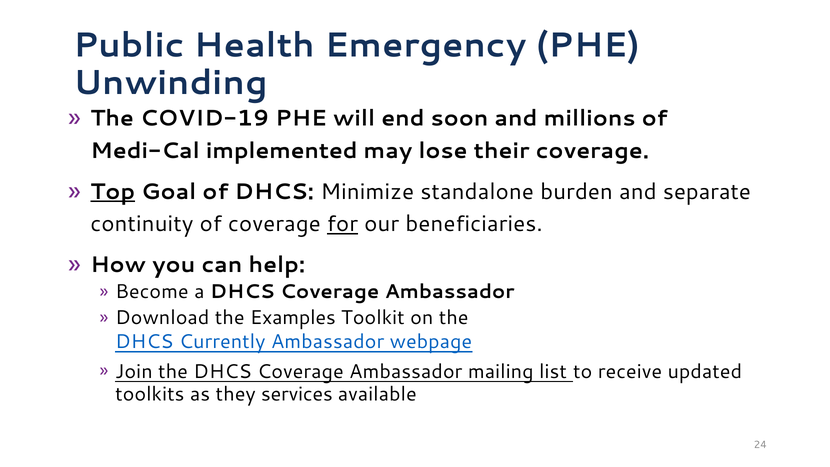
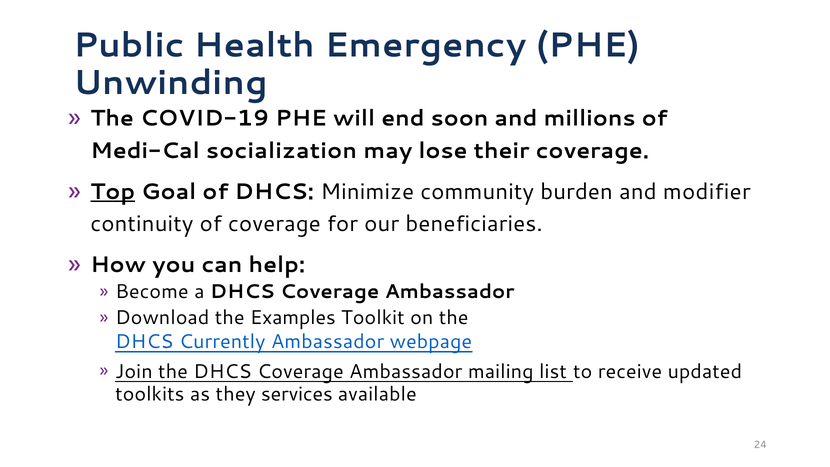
implemented: implemented -> socialization
standalone: standalone -> community
separate: separate -> modifier
for underline: present -> none
